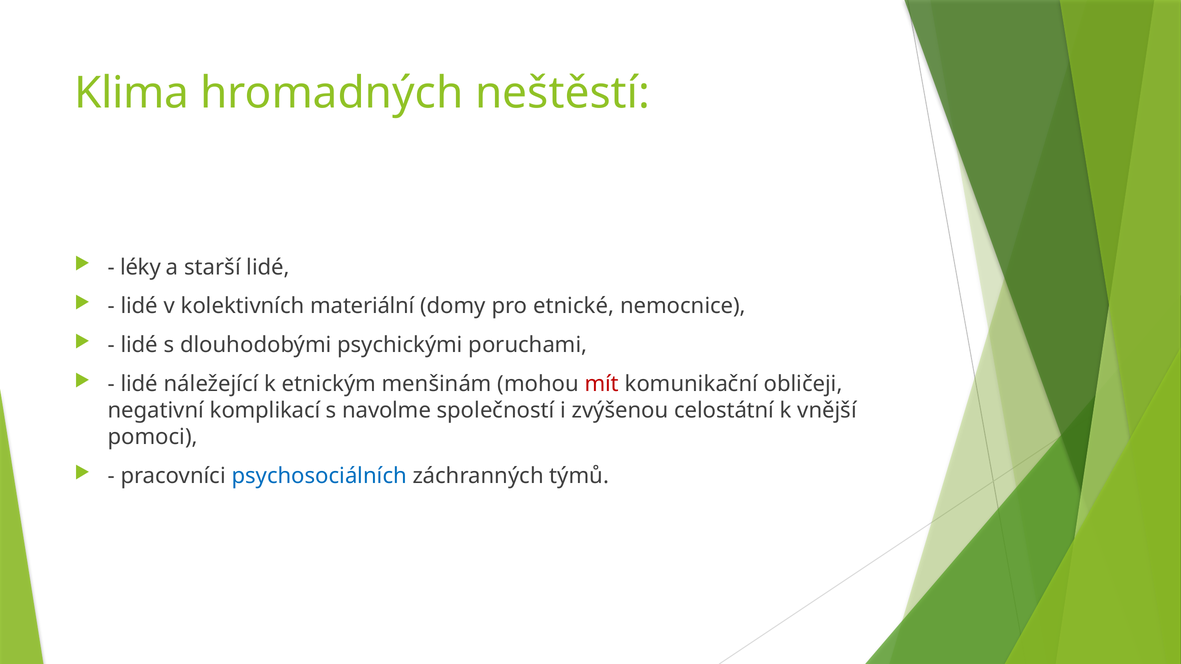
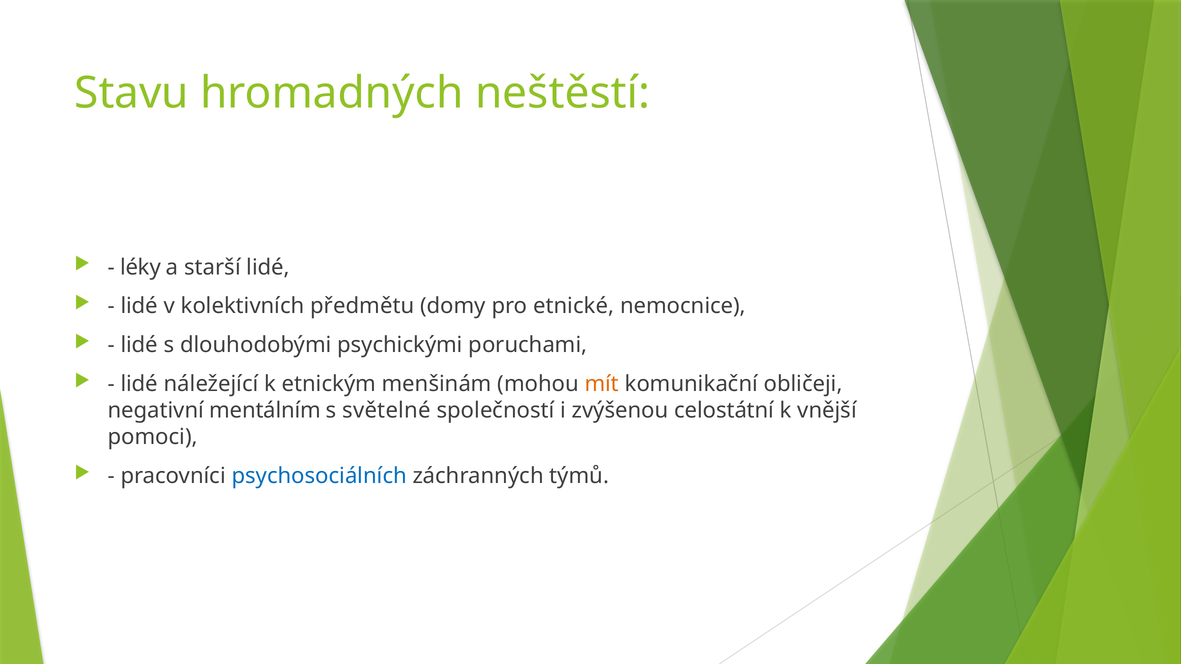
Klima: Klima -> Stavu
materiální: materiální -> předmětu
mít colour: red -> orange
komplikací: komplikací -> mentálním
navolme: navolme -> světelné
